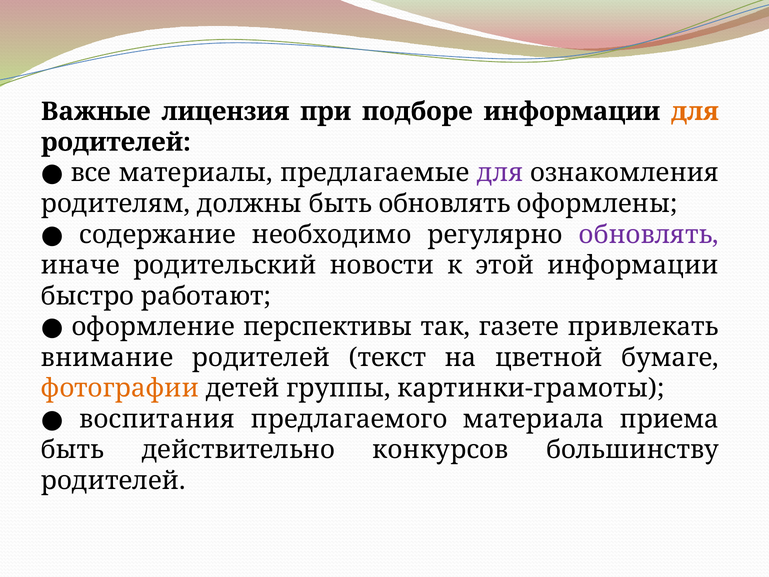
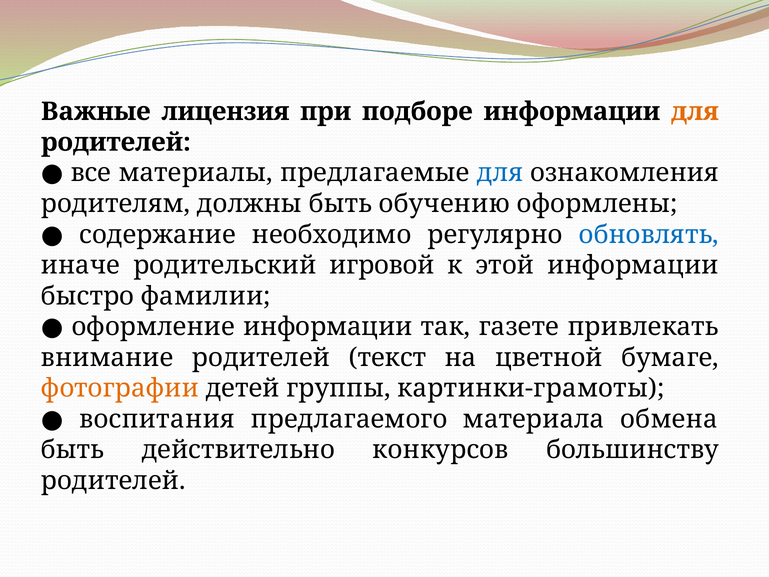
для at (500, 173) colour: purple -> blue
быть обновлять: обновлять -> обучению
обновлять at (649, 234) colour: purple -> blue
новости: новости -> игровой
работают: работают -> фамилии
оформление перспективы: перспективы -> информации
приема: приема -> обмена
